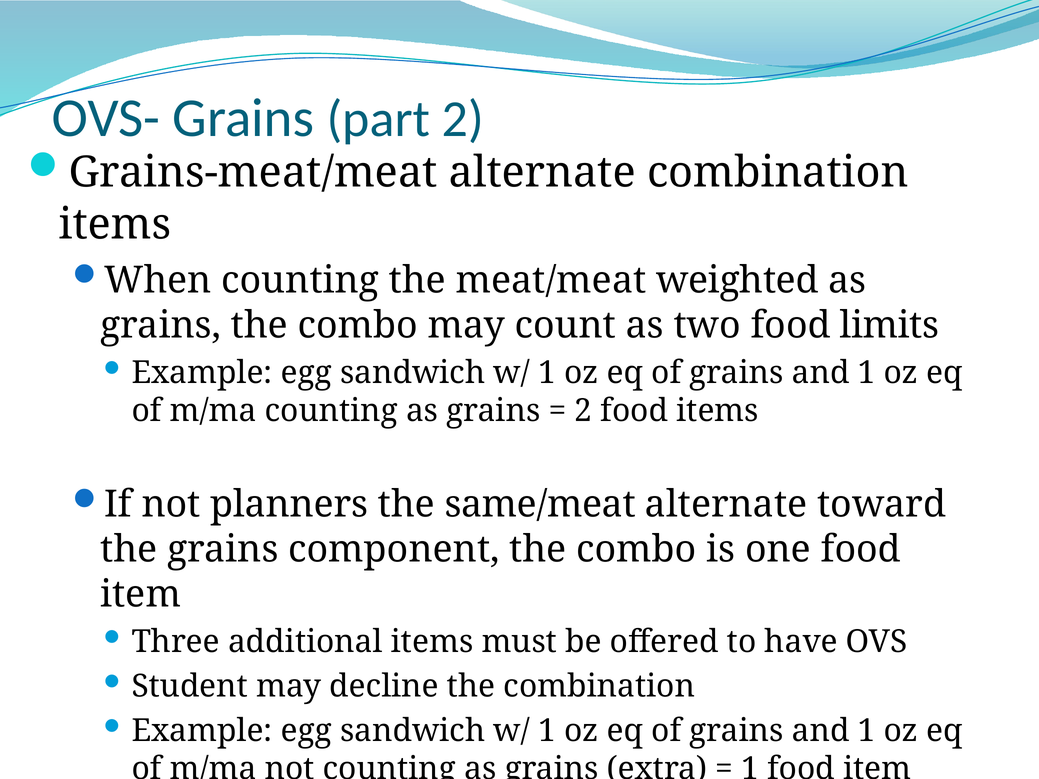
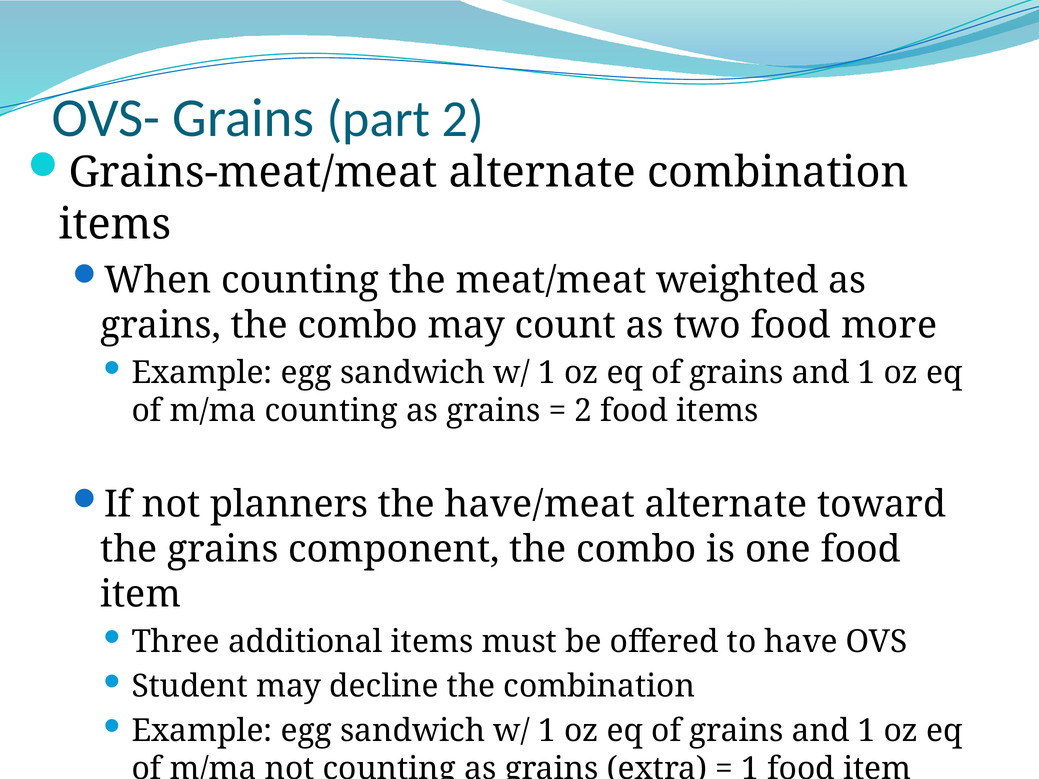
limits: limits -> more
same/meat: same/meat -> have/meat
